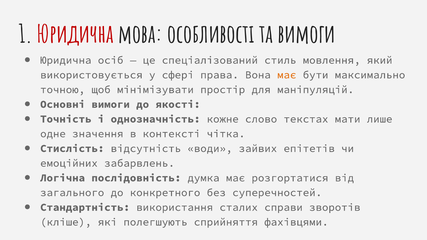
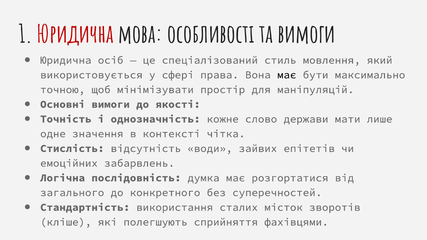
має at (287, 75) colour: orange -> black
текстах: текстах -> держави
справи: справи -> місток
